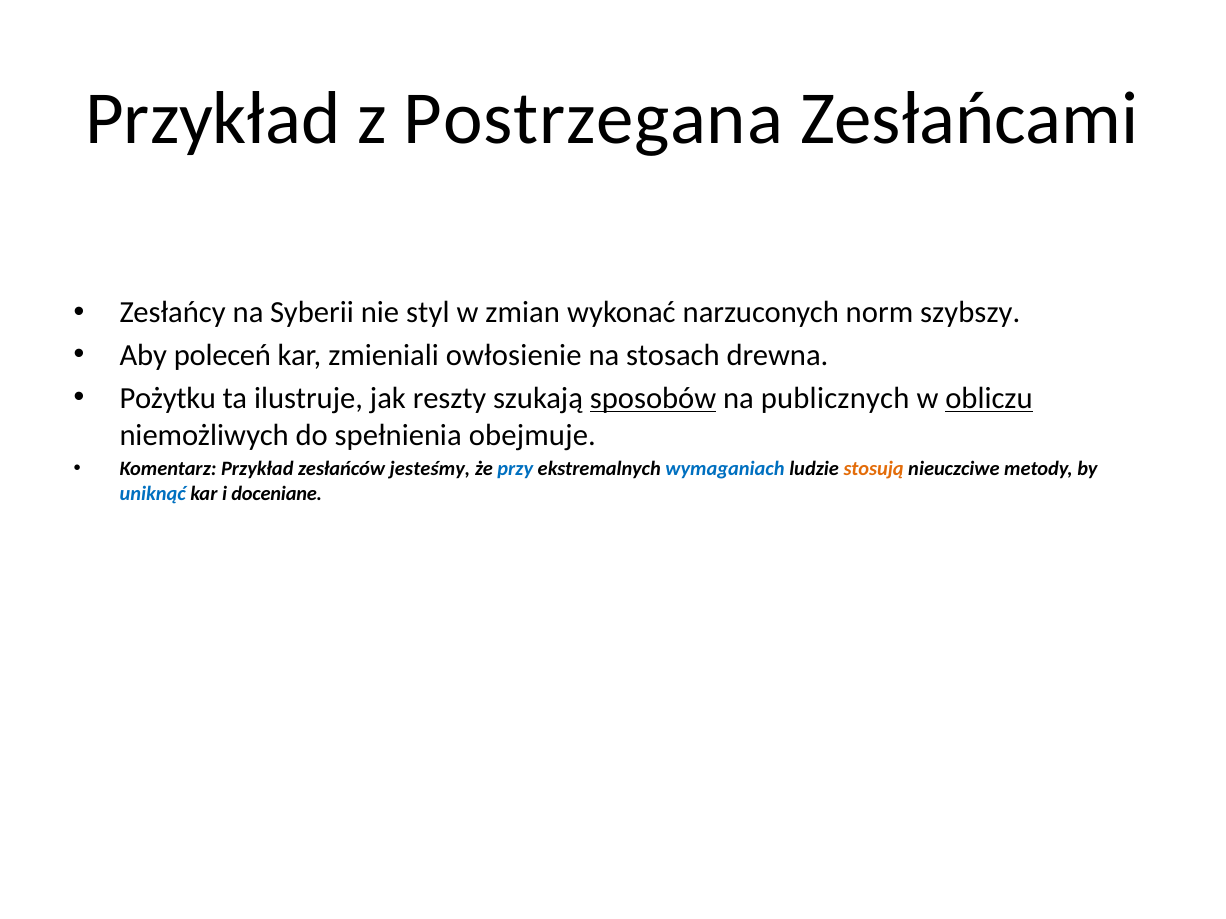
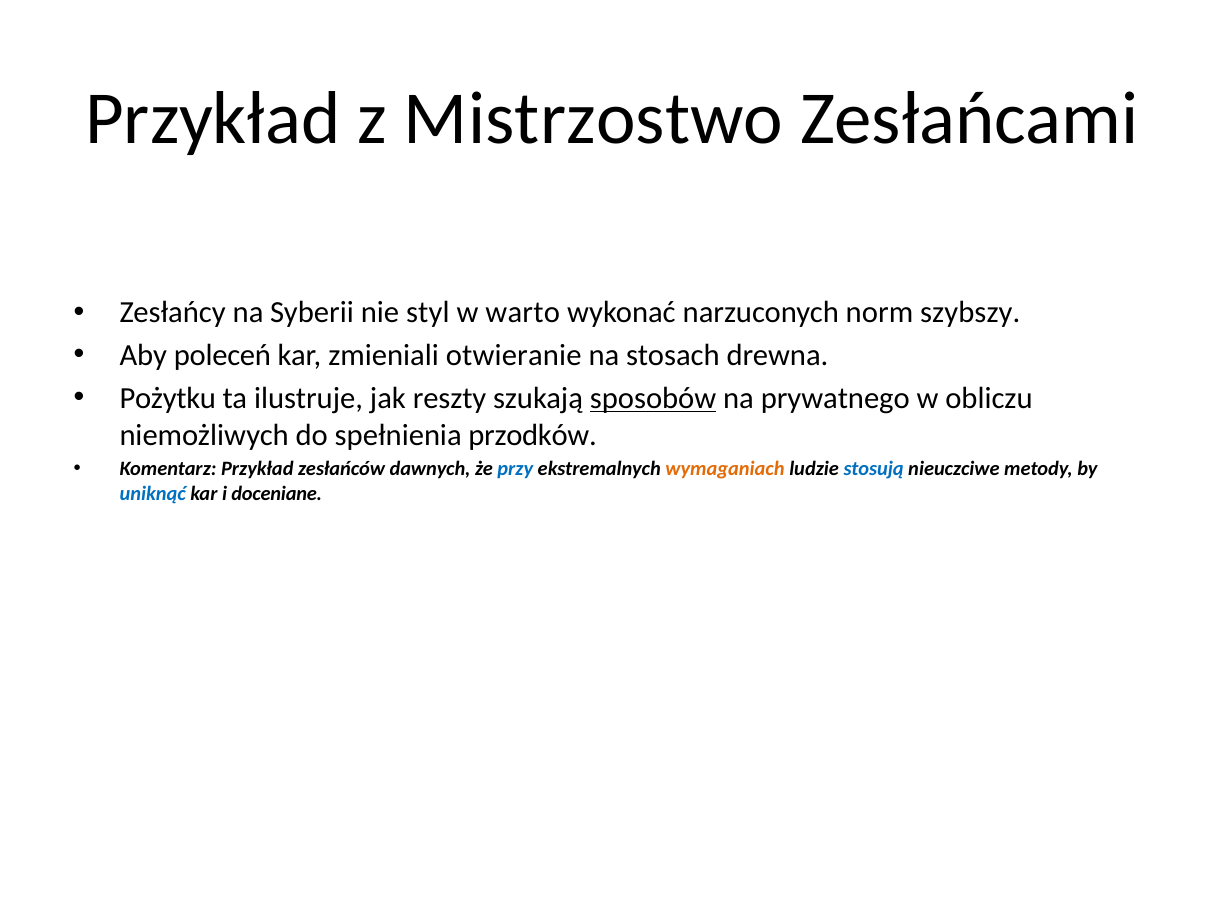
Postrzegana: Postrzegana -> Mistrzostwo
zmian: zmian -> warto
owłosienie: owłosienie -> otwieranie
publicznych: publicznych -> prywatnego
obliczu underline: present -> none
obejmuje: obejmuje -> przodków
jesteśmy: jesteśmy -> dawnych
wymaganiach colour: blue -> orange
stosują colour: orange -> blue
